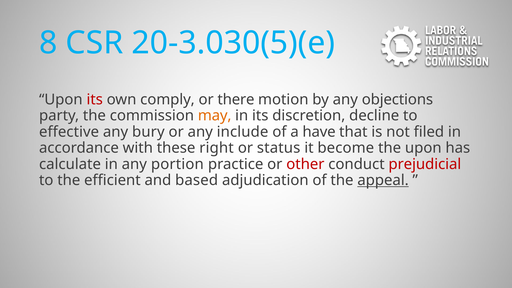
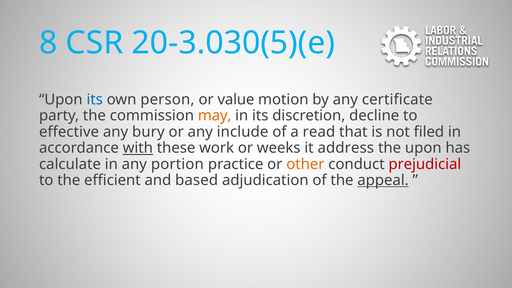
its at (95, 100) colour: red -> blue
comply: comply -> person
there: there -> value
objections: objections -> certificate
have: have -> read
with underline: none -> present
right: right -> work
status: status -> weeks
become: become -> address
other colour: red -> orange
